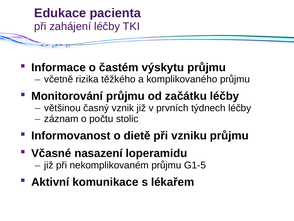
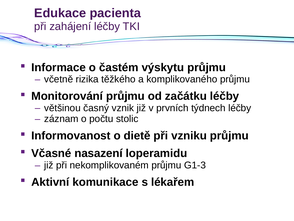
G1-5: G1-5 -> G1-3
